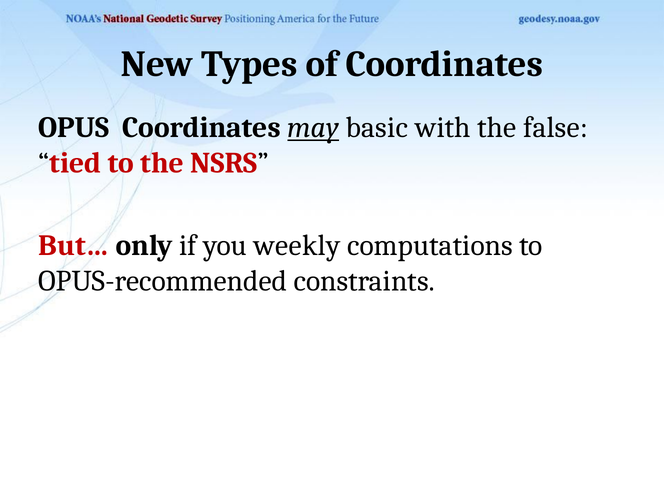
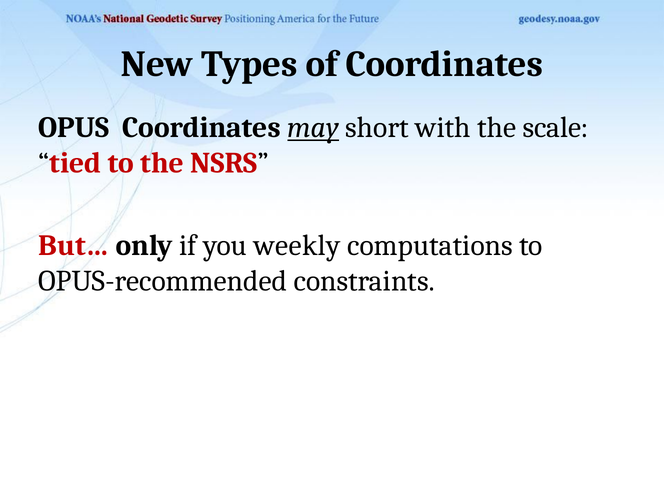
basic: basic -> short
false: false -> scale
